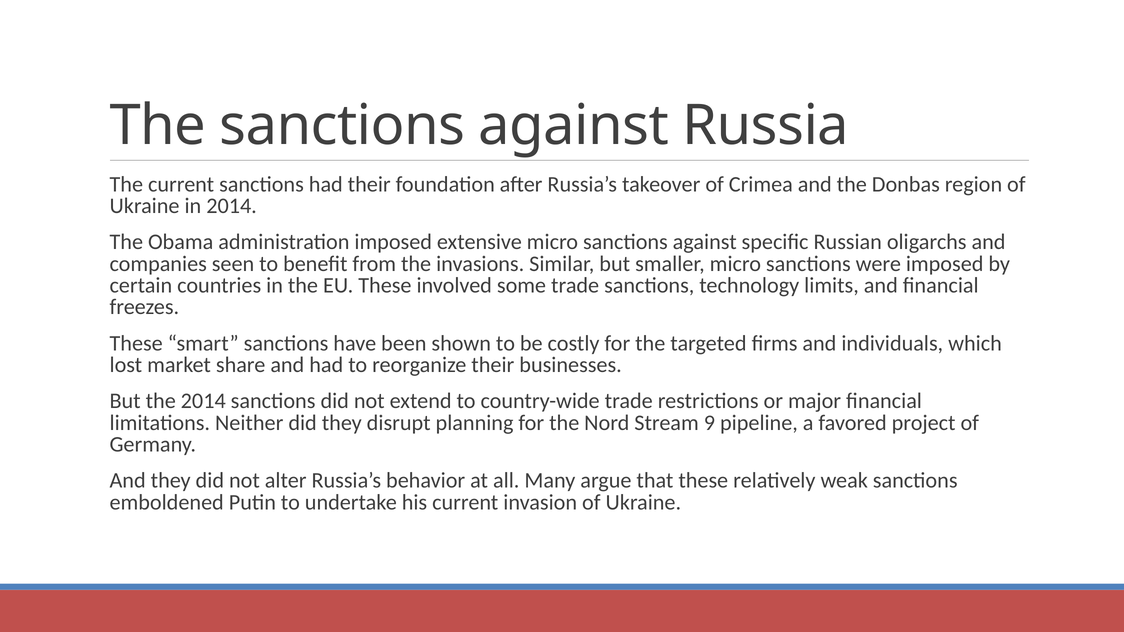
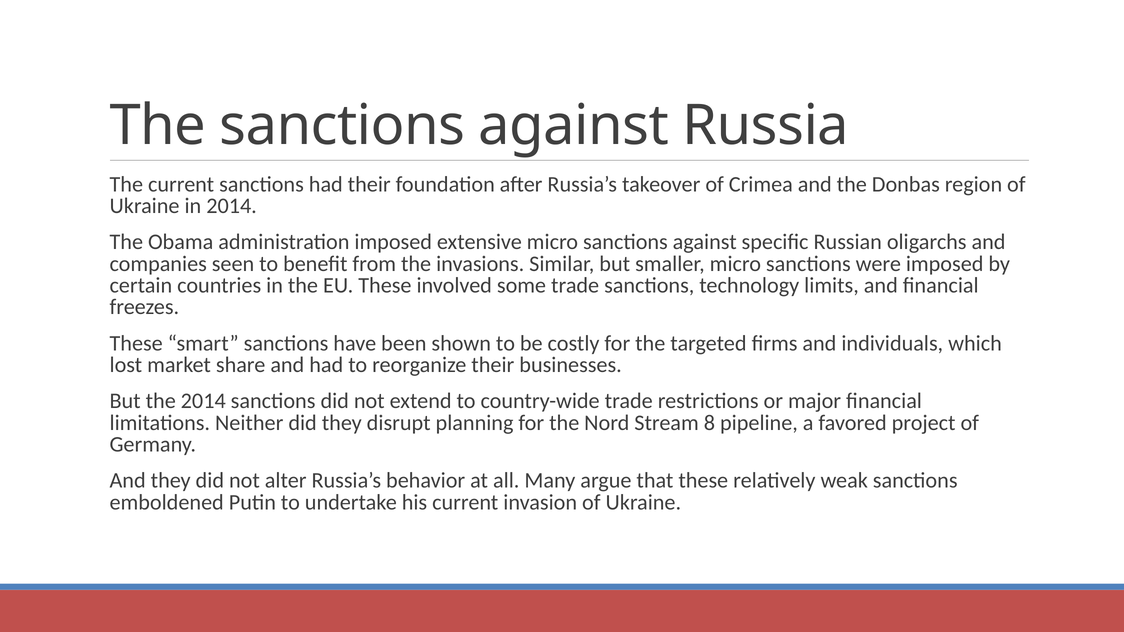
9: 9 -> 8
